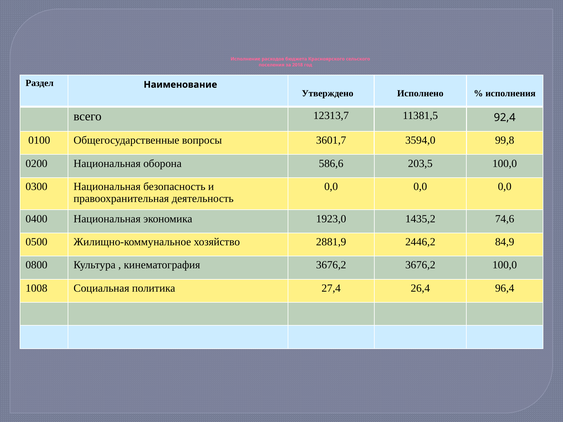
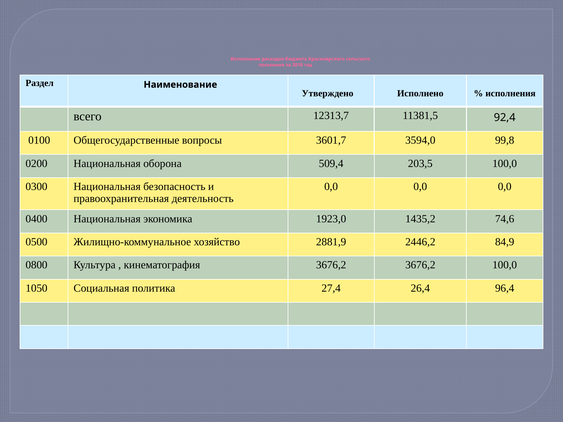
586,6: 586,6 -> 509,4
1008: 1008 -> 1050
